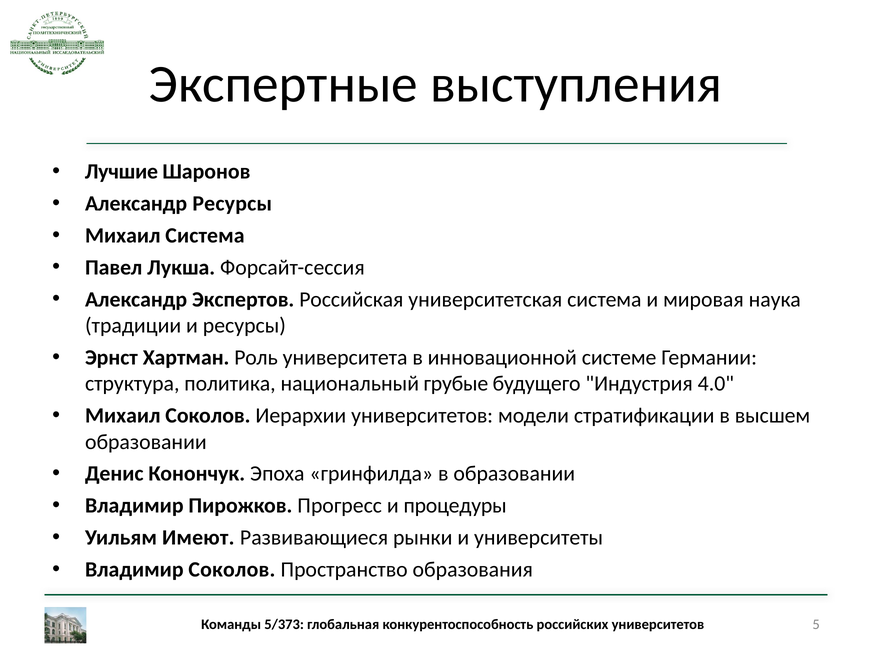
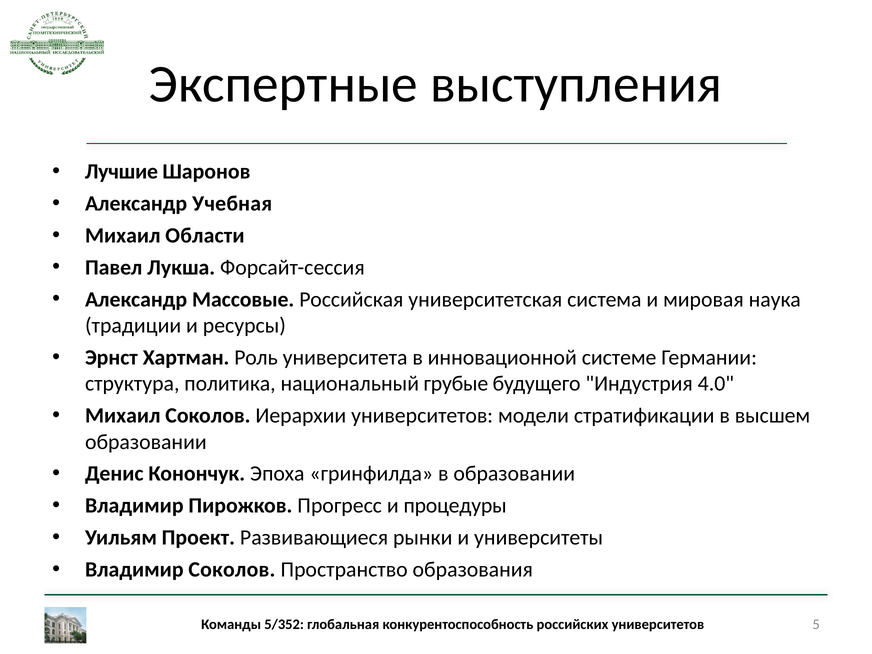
Александр Ресурсы: Ресурсы -> Учебная
Михаил Система: Система -> Области
Экспертов: Экспертов -> Массовые
Имеют: Имеют -> Проект
5/373: 5/373 -> 5/352
